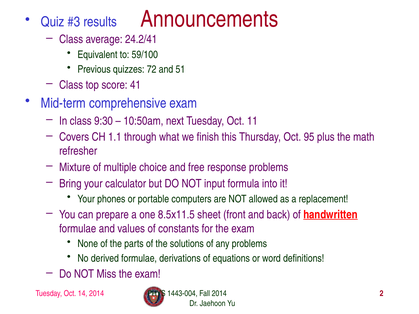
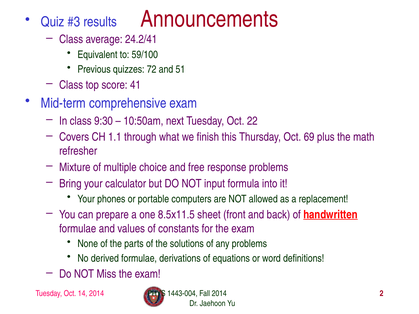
11: 11 -> 22
95: 95 -> 69
